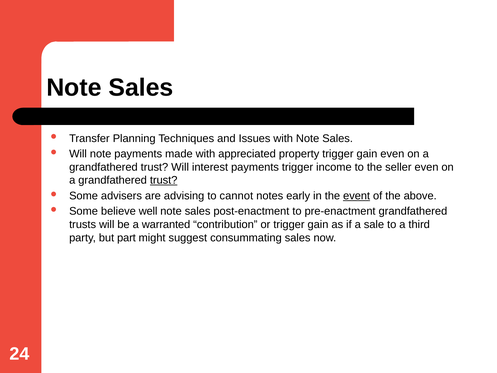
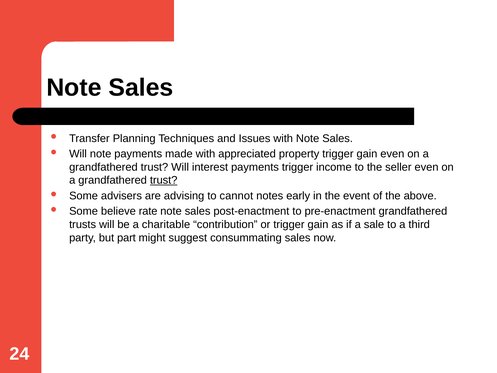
event underline: present -> none
well: well -> rate
warranted: warranted -> charitable
